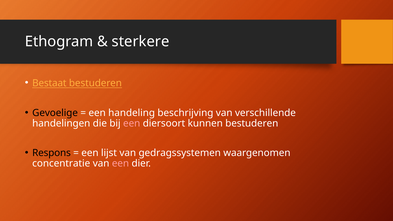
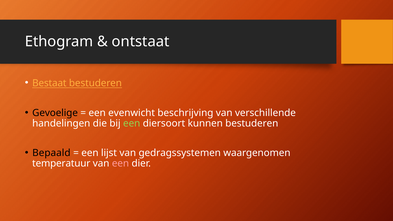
sterkere: sterkere -> ontstaat
handeling: handeling -> evenwicht
een at (132, 124) colour: pink -> light green
Respons: Respons -> Bepaald
concentratie: concentratie -> temperatuur
